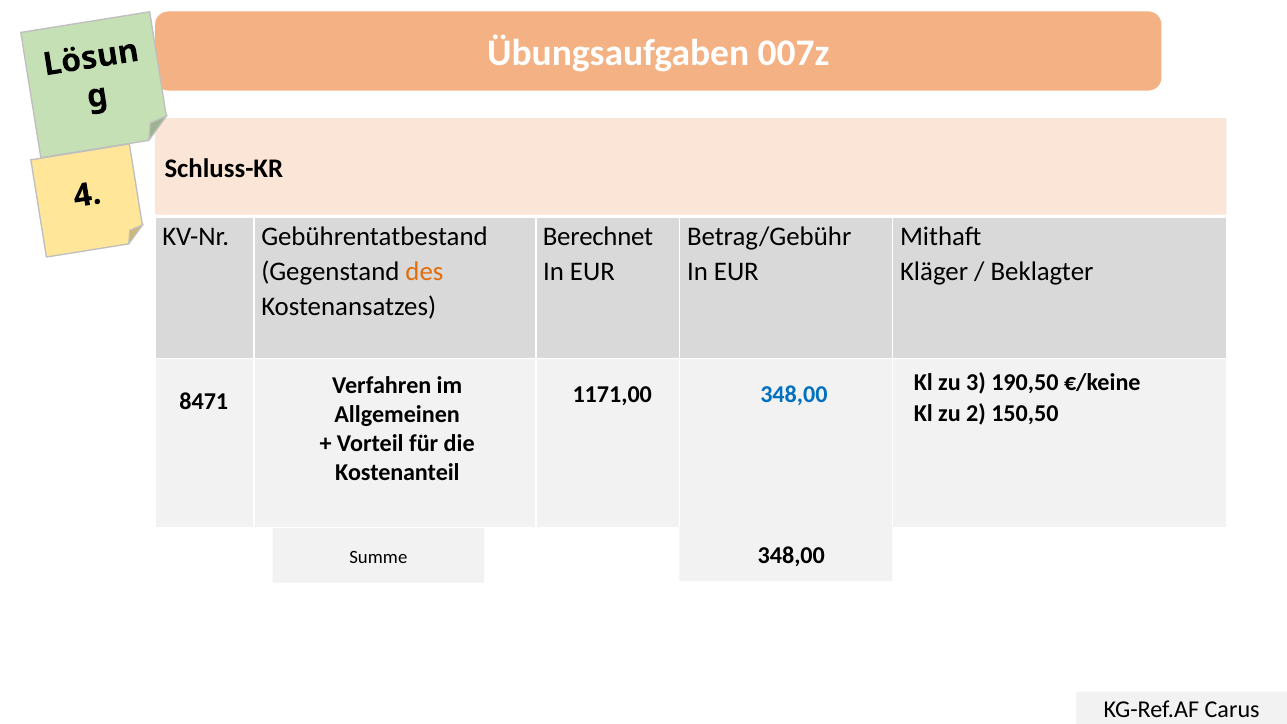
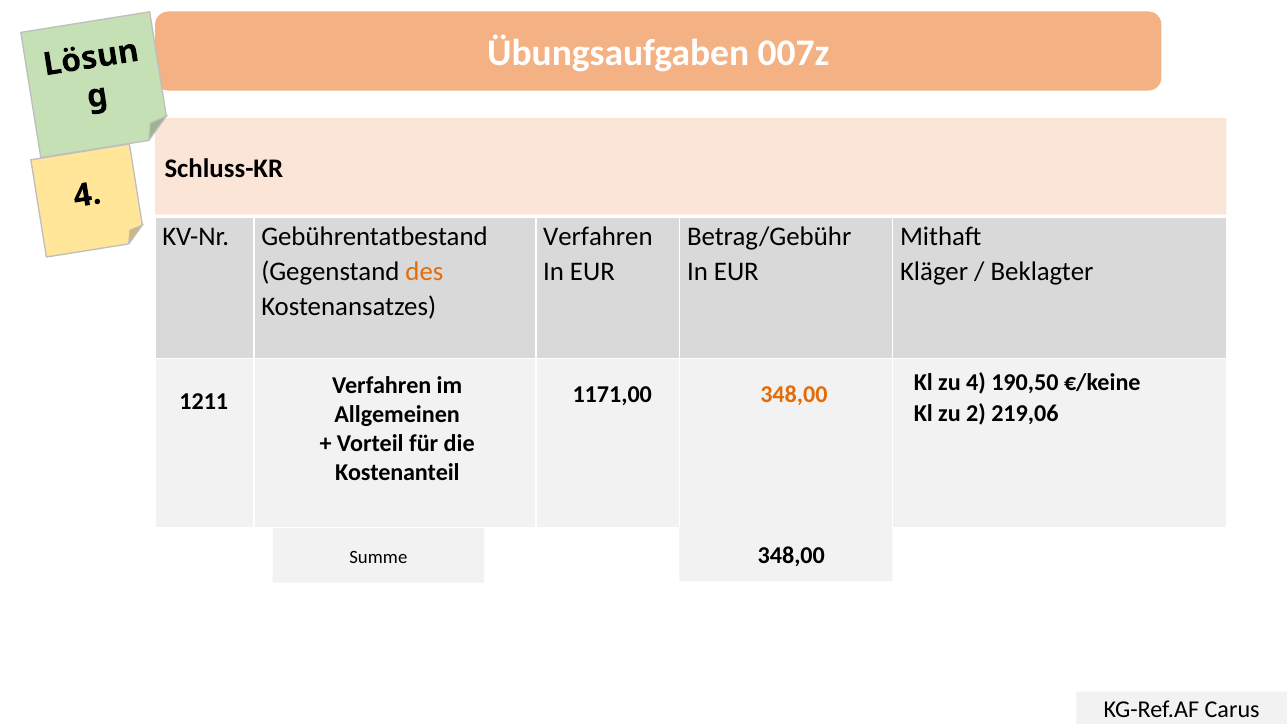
Berechnet at (598, 237): Berechnet -> Verfahren
zu 3: 3 -> 4
348,00 at (794, 395) colour: blue -> orange
8471: 8471 -> 1211
150,50: 150,50 -> 219,06
